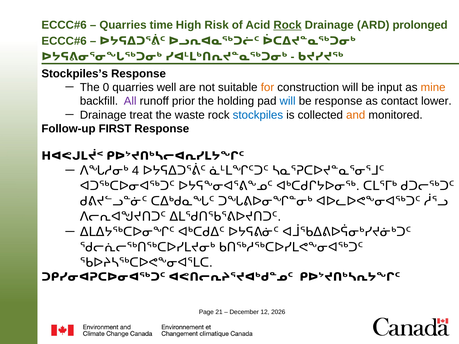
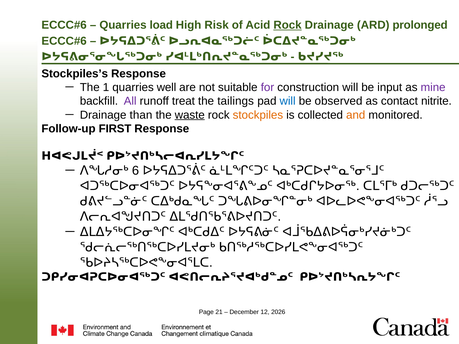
time: time -> load
0: 0 -> 1
for colour: orange -> purple
mine colour: orange -> purple
prior: prior -> treat
holding: holding -> tailings
be response: response -> observed
lower: lower -> nitrite
treat: treat -> than
waste underline: none -> present
stockpiles colour: blue -> orange
4: 4 -> 6
